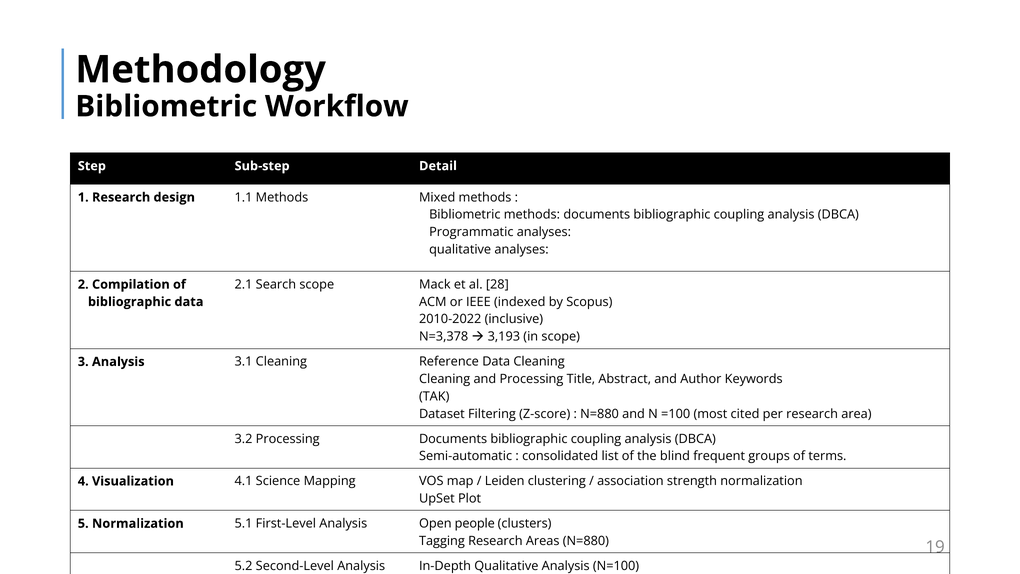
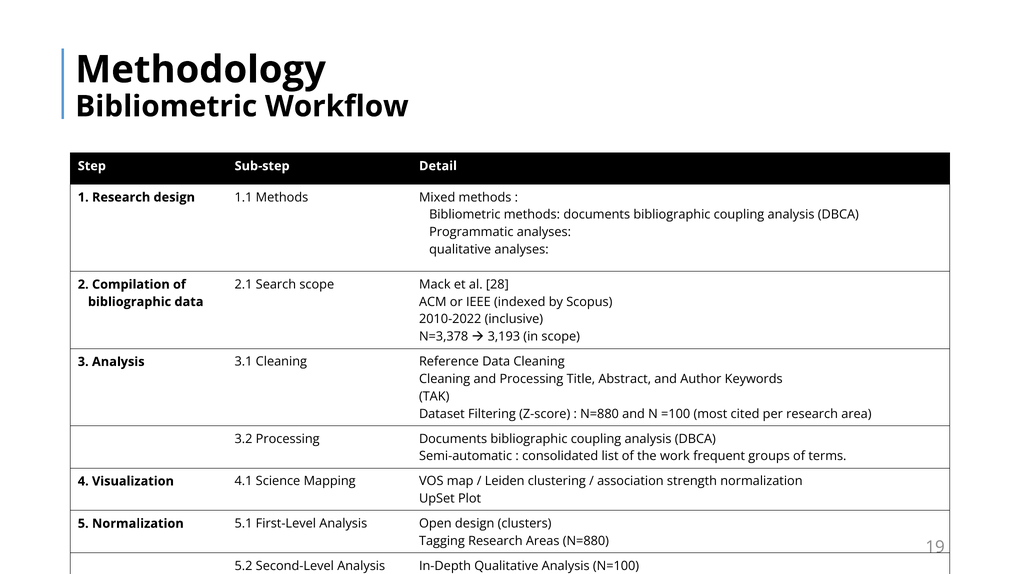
blind: blind -> work
Open people: people -> design
